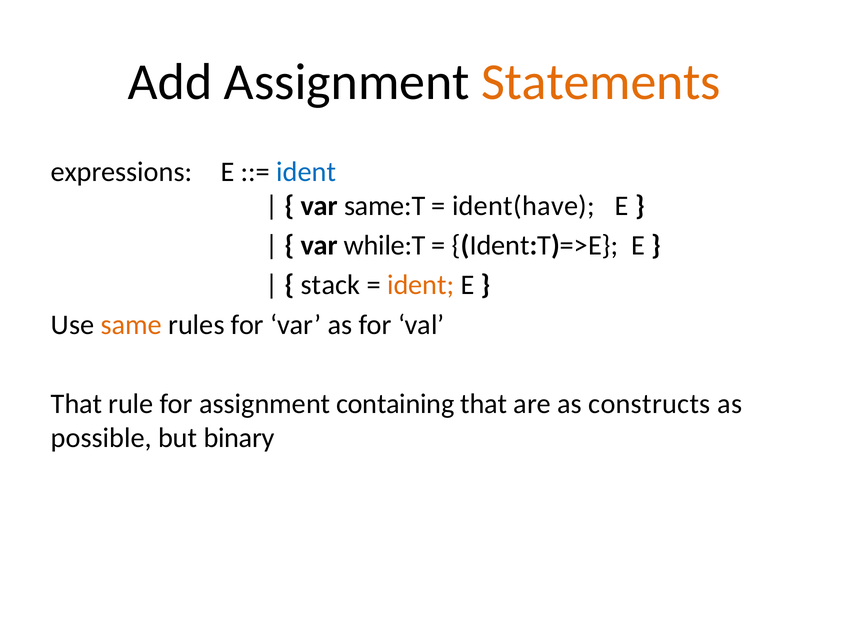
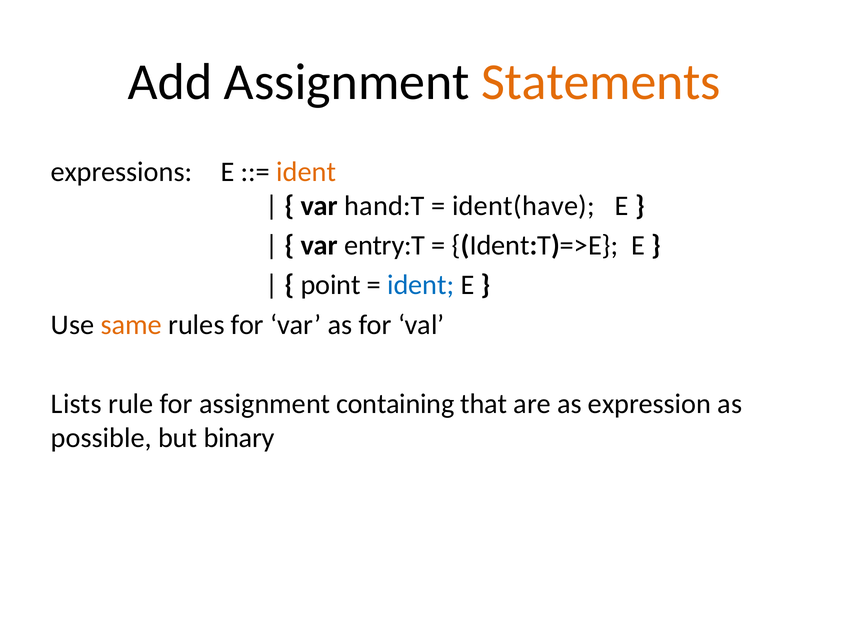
ident at (306, 172) colour: blue -> orange
same:T: same:T -> hand:T
while:T: while:T -> entry:T
stack: stack -> point
ident at (421, 285) colour: orange -> blue
That at (76, 404): That -> Lists
constructs: constructs -> expression
